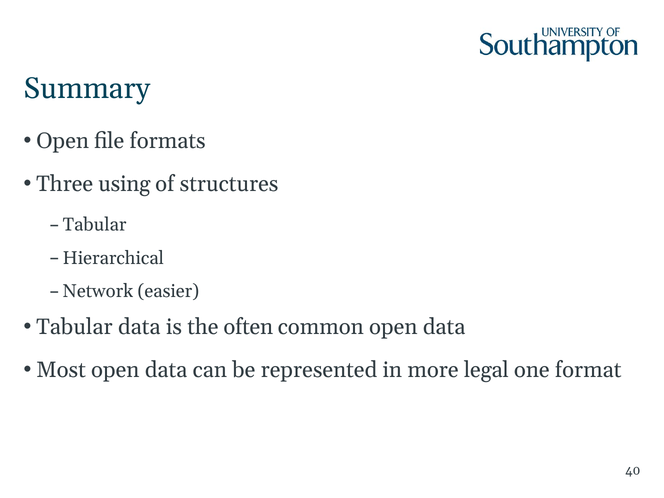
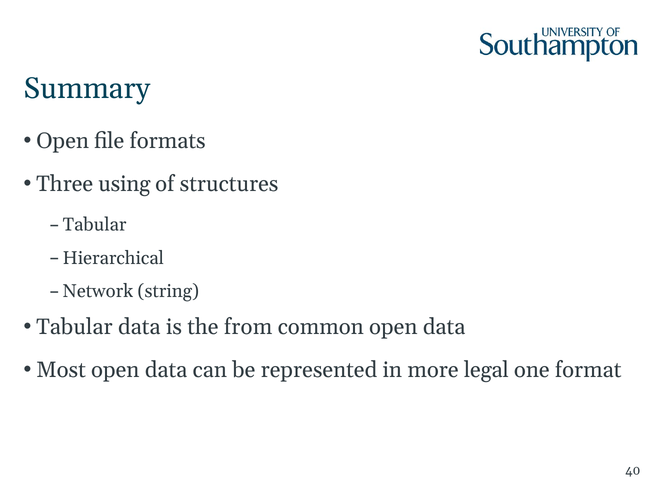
easier: easier -> string
often: often -> from
